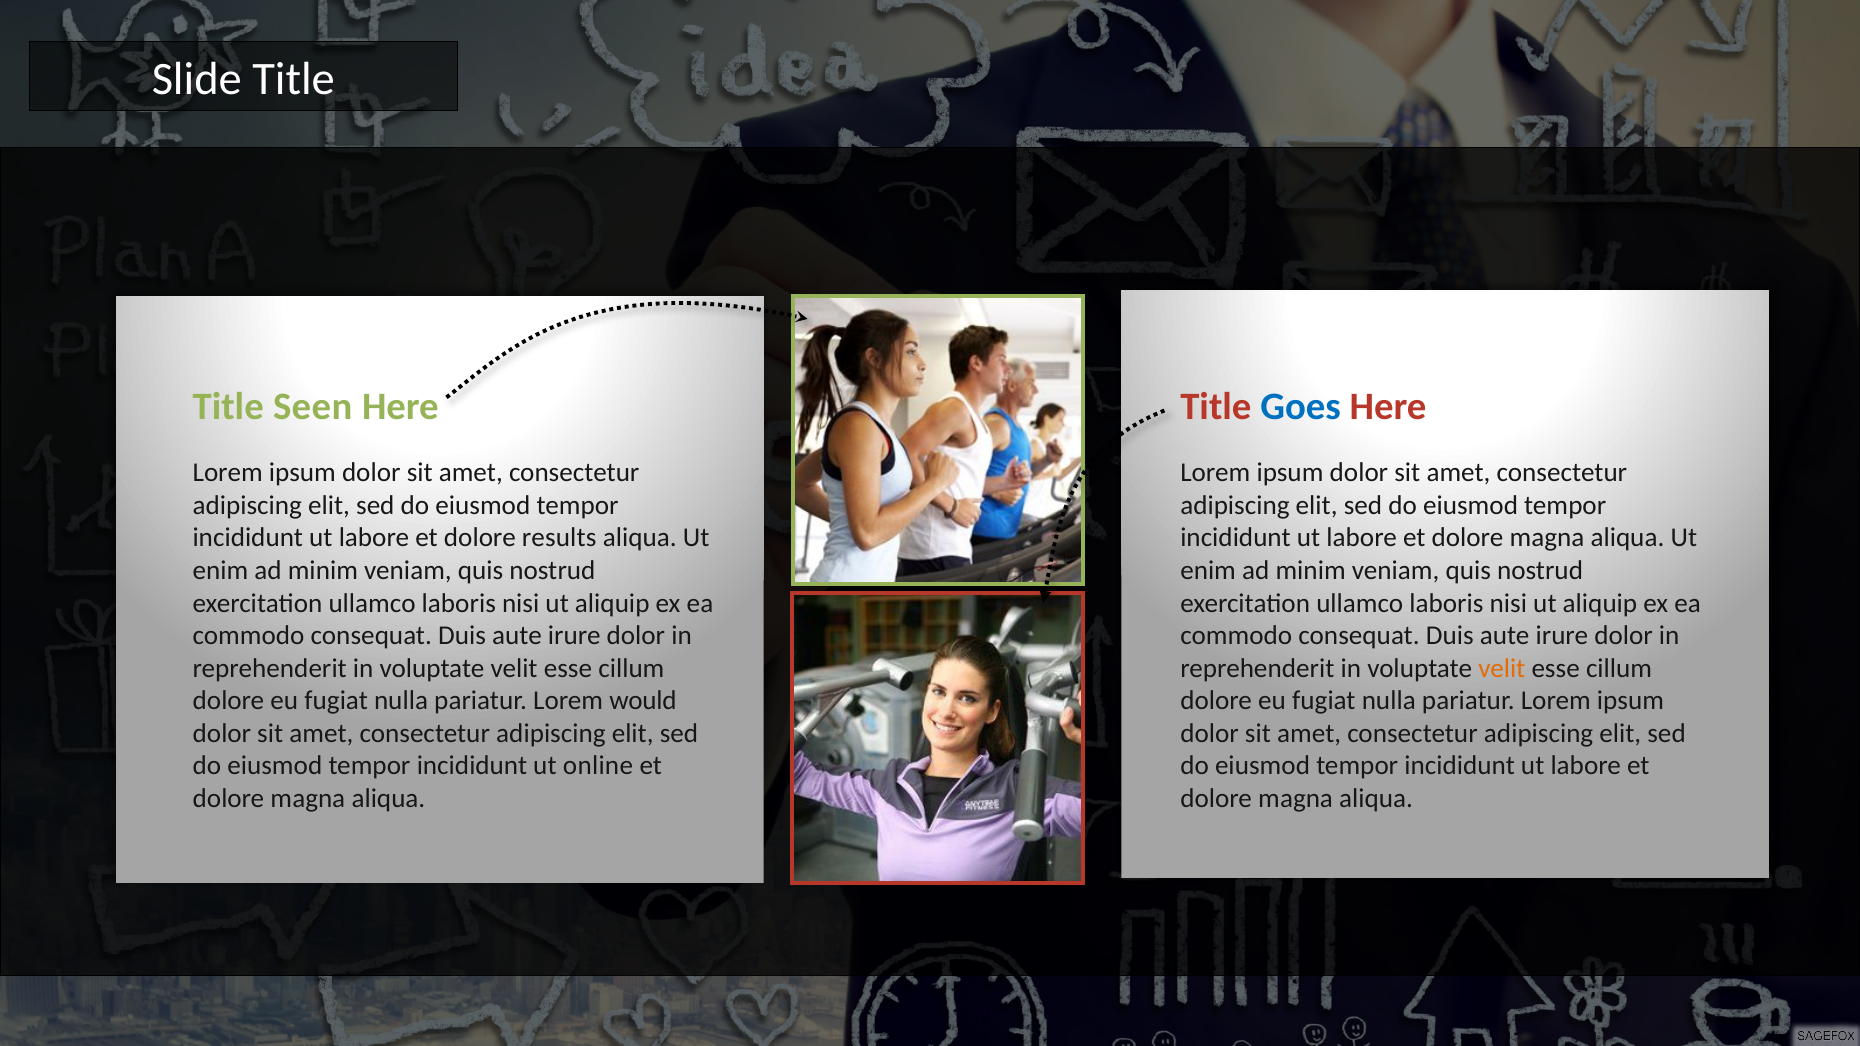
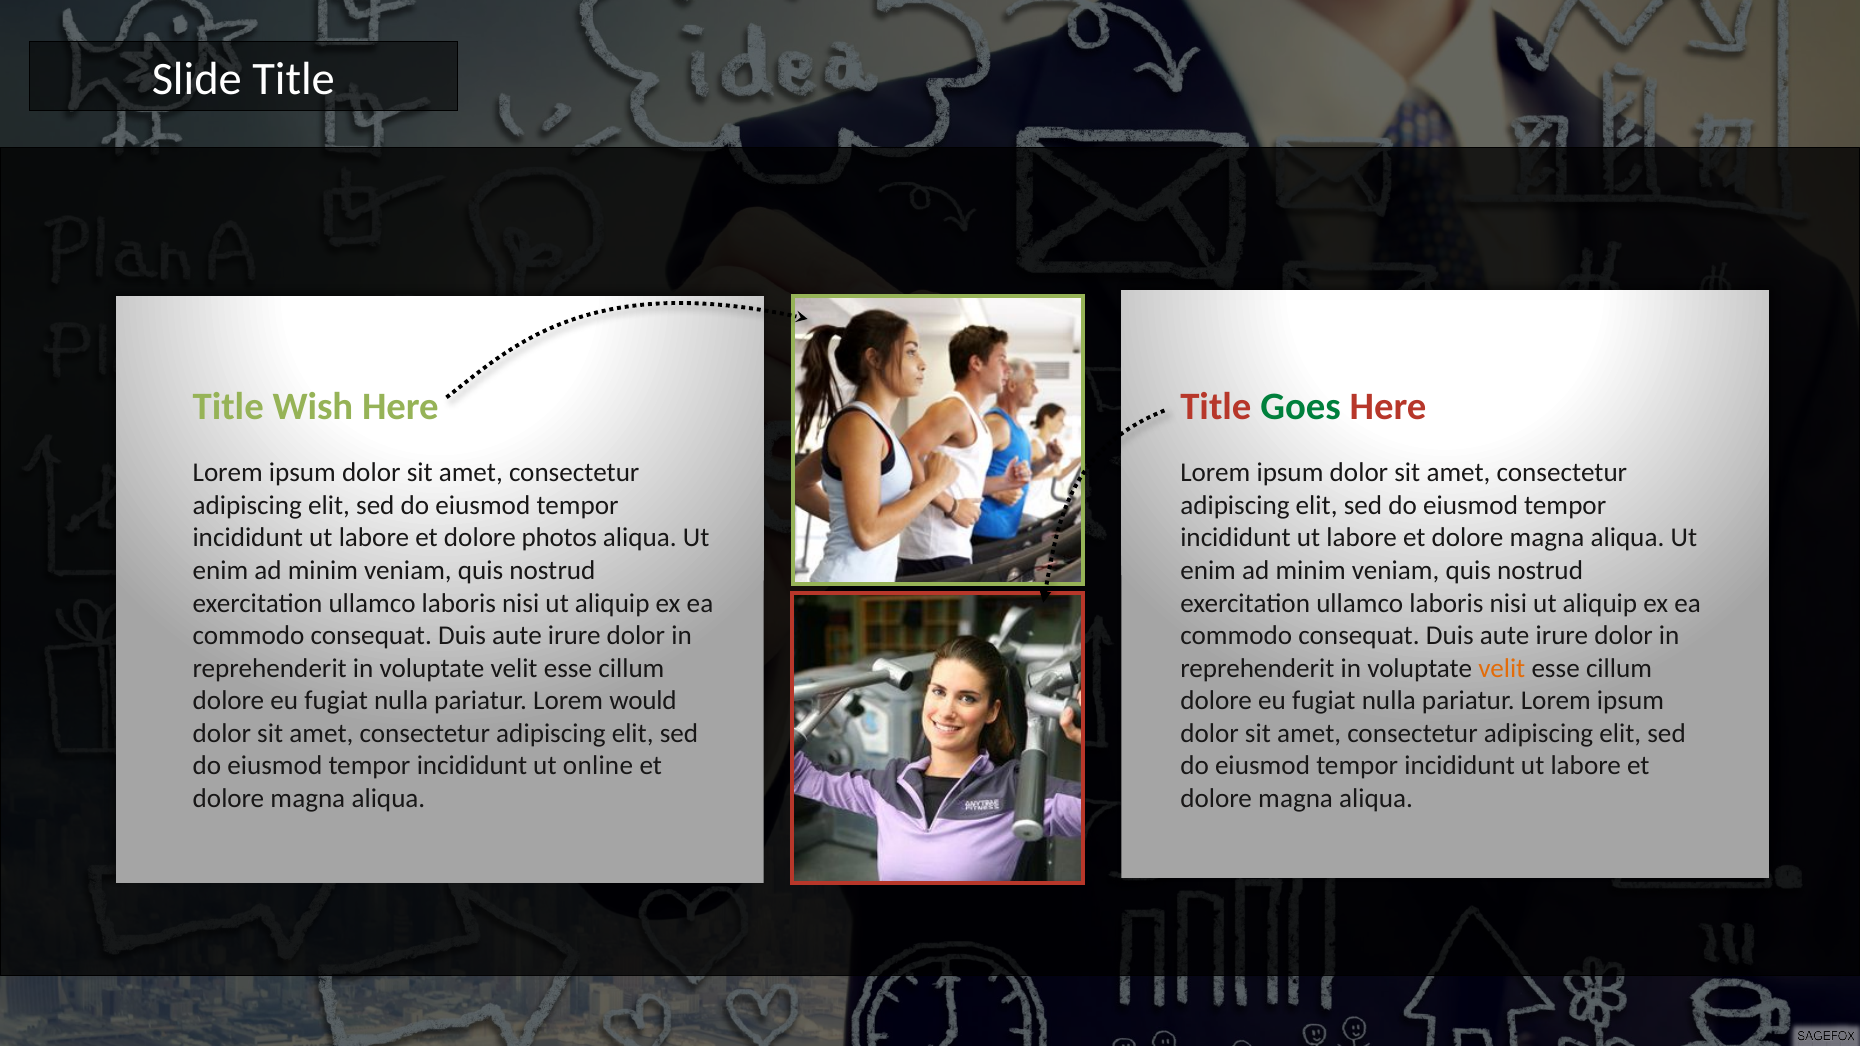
Seen: Seen -> Wish
Goes colour: blue -> green
results: results -> photos
